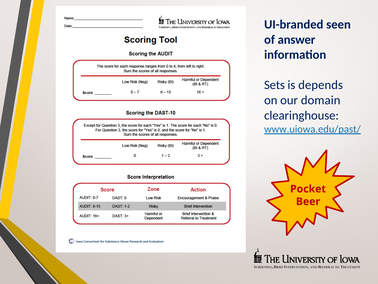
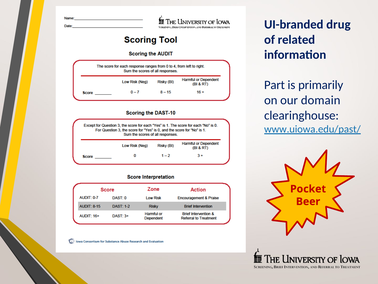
seen: seen -> drug
answer: answer -> related
Sets: Sets -> Part
depends: depends -> primarily
